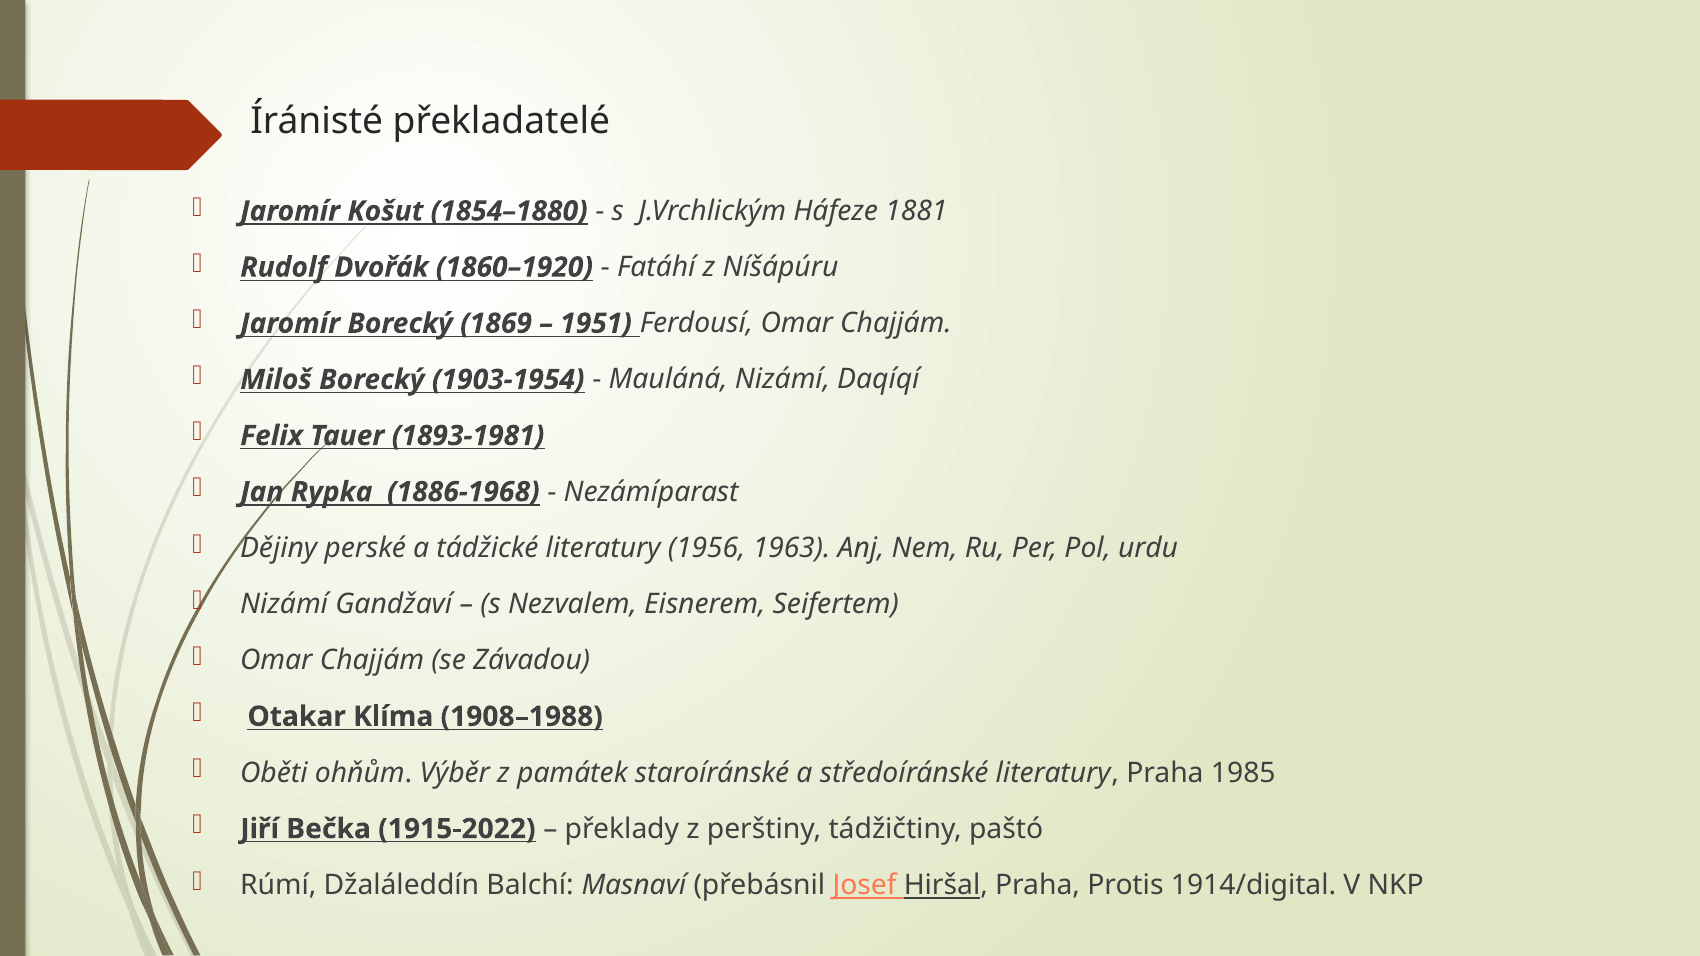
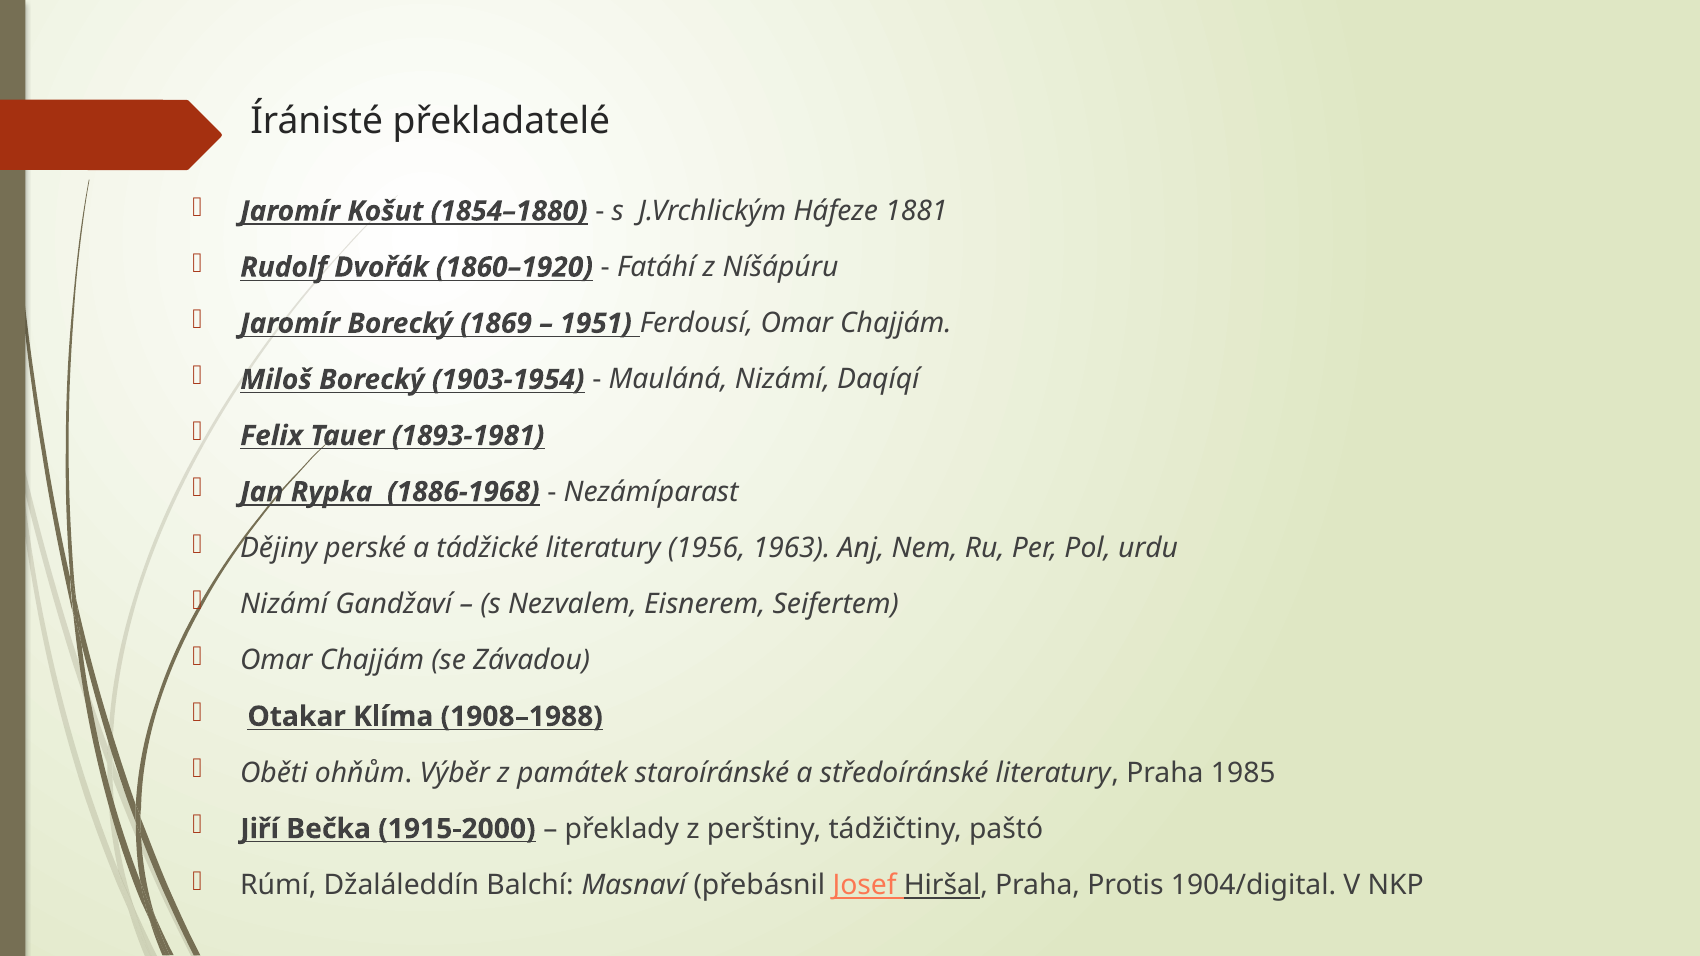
1915-2022: 1915-2022 -> 1915-2000
1914/digital: 1914/digital -> 1904/digital
